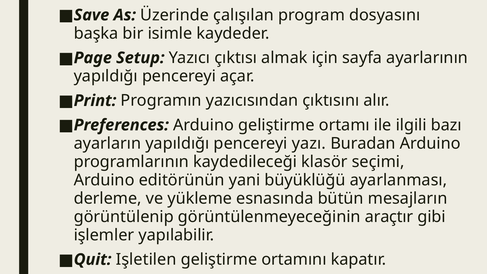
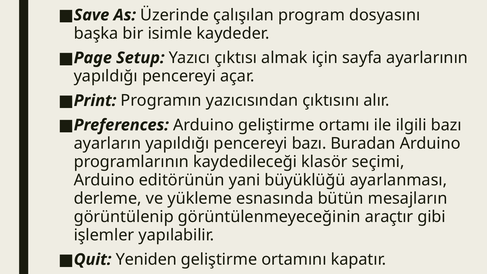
pencereyi yazı: yazı -> bazı
Işletilen: Işletilen -> Yeniden
